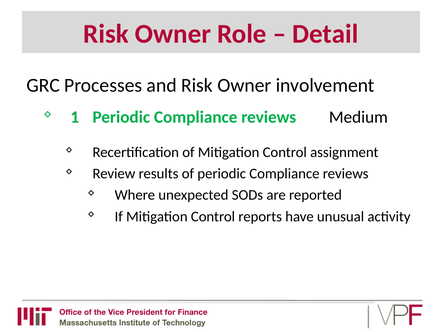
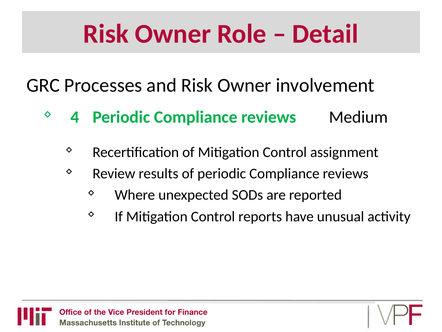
1: 1 -> 4
